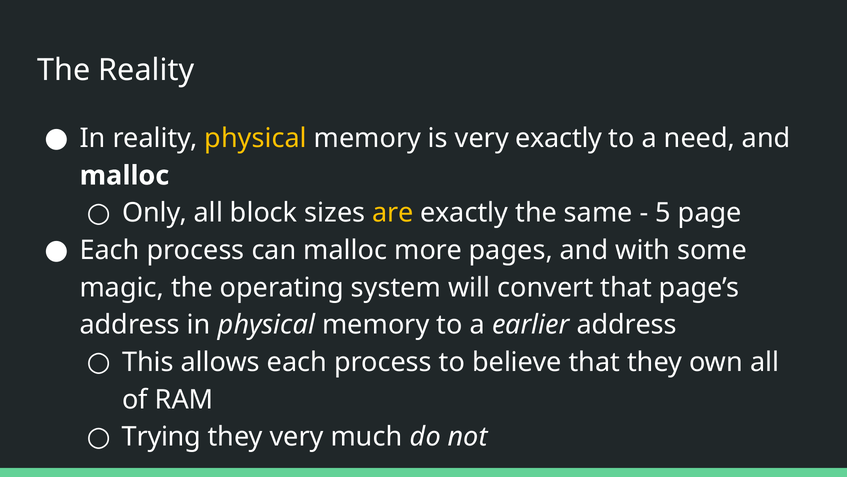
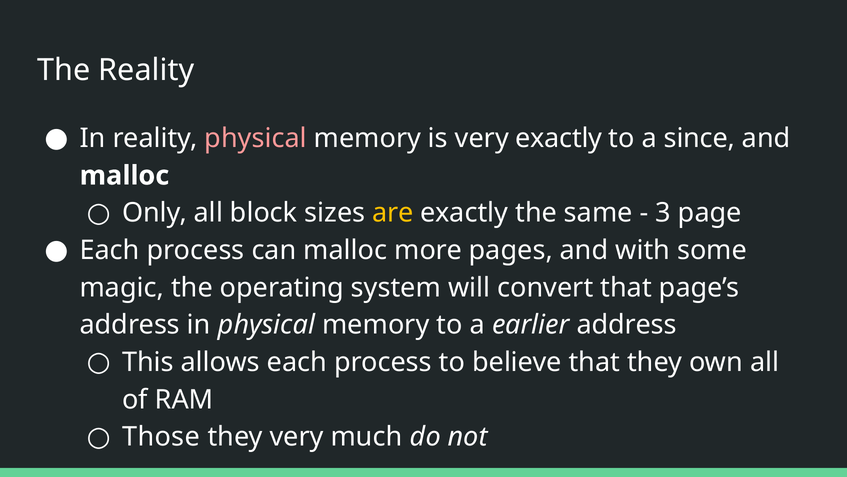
physical at (256, 138) colour: yellow -> pink
need: need -> since
5: 5 -> 3
Trying: Trying -> Those
